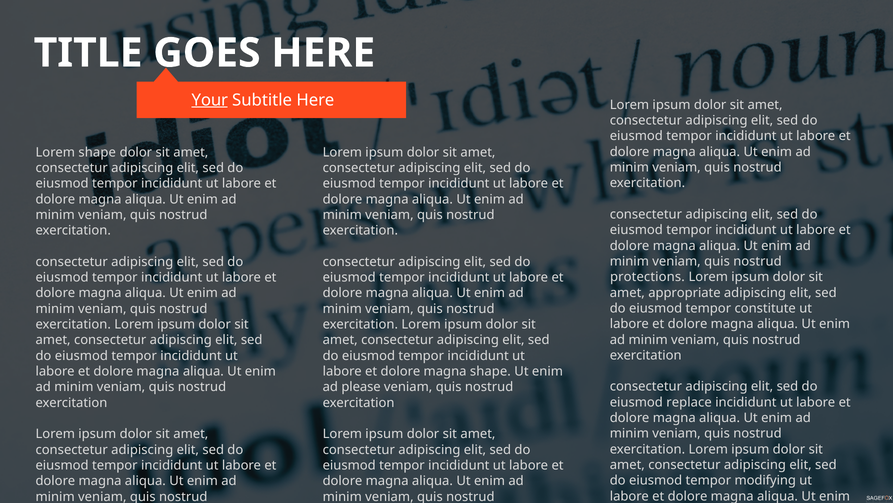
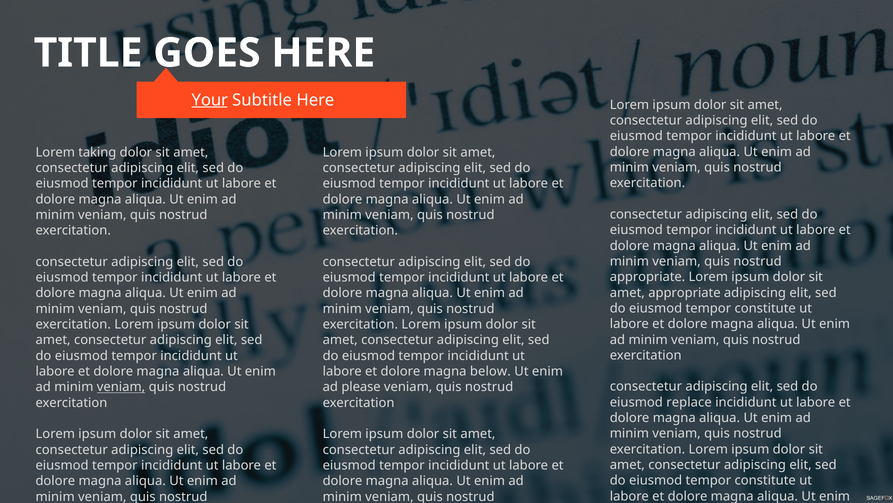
Lorem shape: shape -> taking
protections at (647, 277): protections -> appropriate
magna shape: shape -> below
veniam at (121, 387) underline: none -> present
modifying at (765, 480): modifying -> constitute
